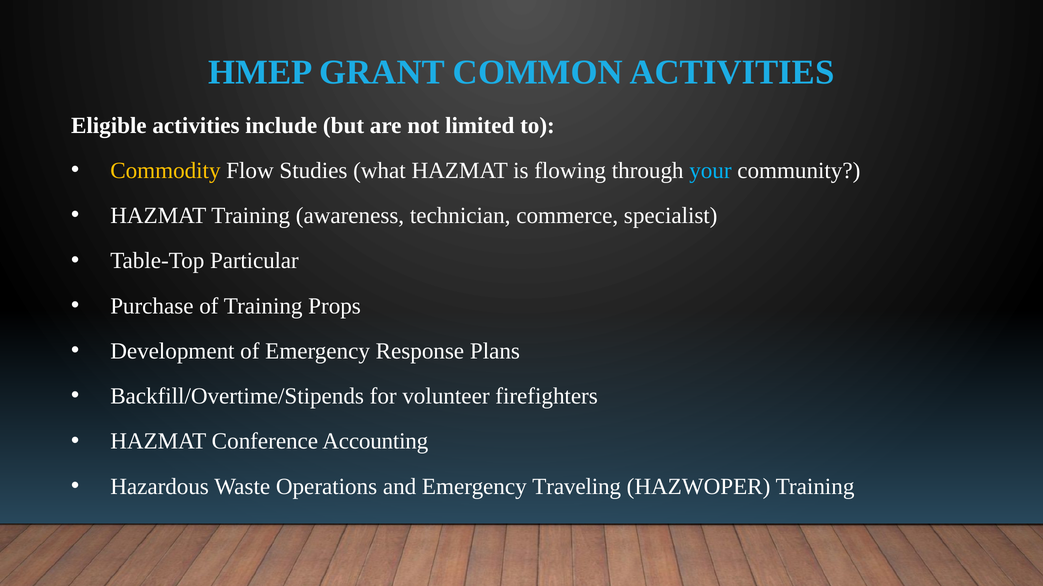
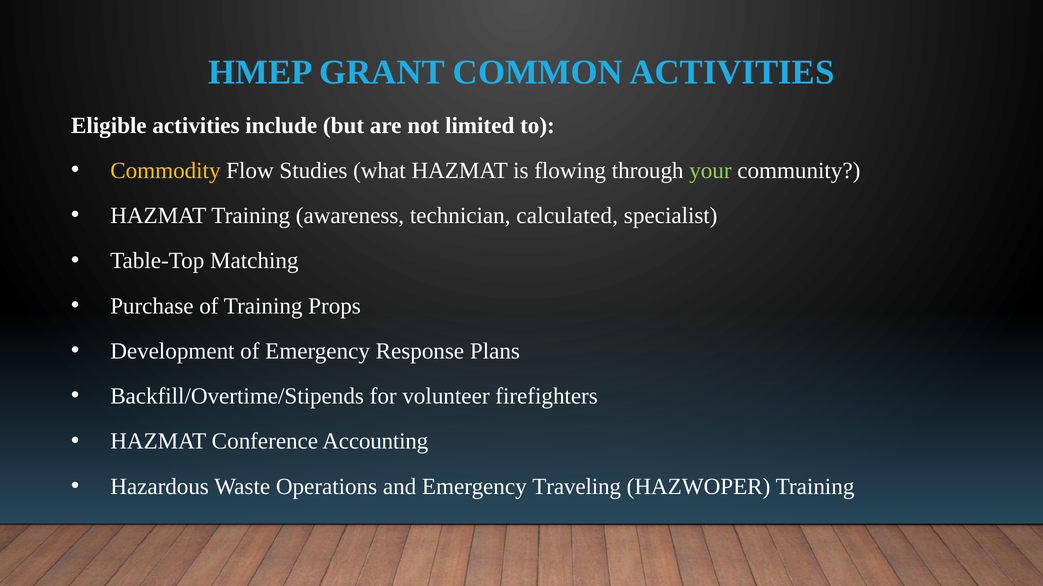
your colour: light blue -> light green
commerce: commerce -> calculated
Particular: Particular -> Matching
